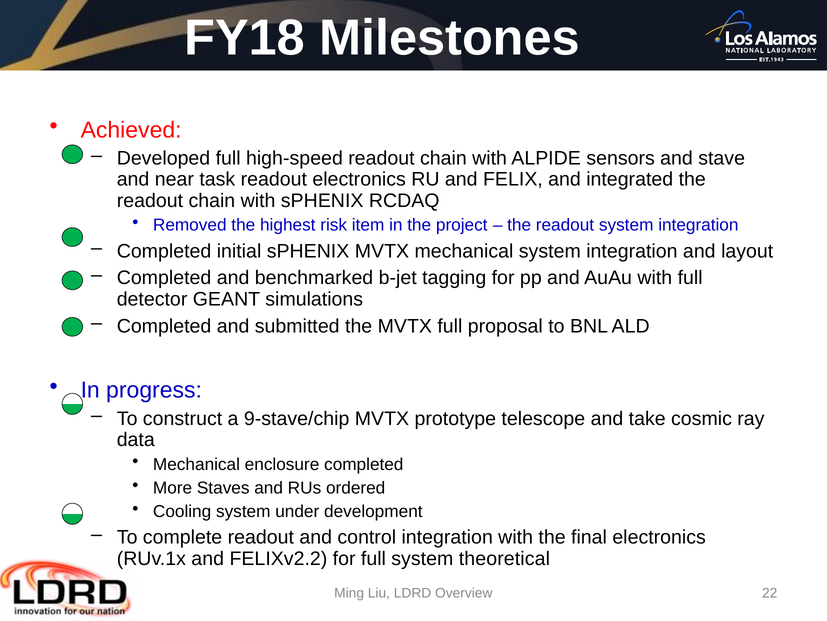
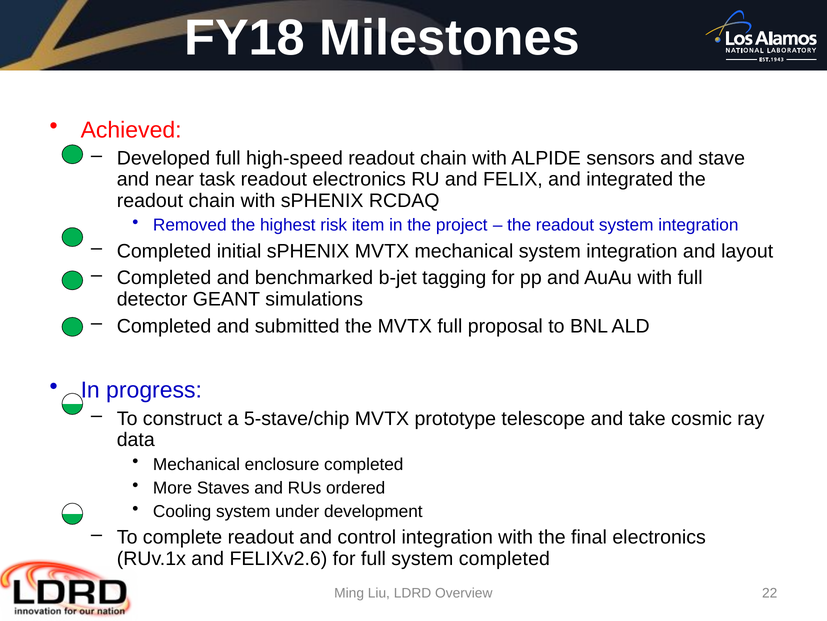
9-stave/chip: 9-stave/chip -> 5-stave/chip
FELIXv2.2: FELIXv2.2 -> FELIXv2.6
system theoretical: theoretical -> completed
